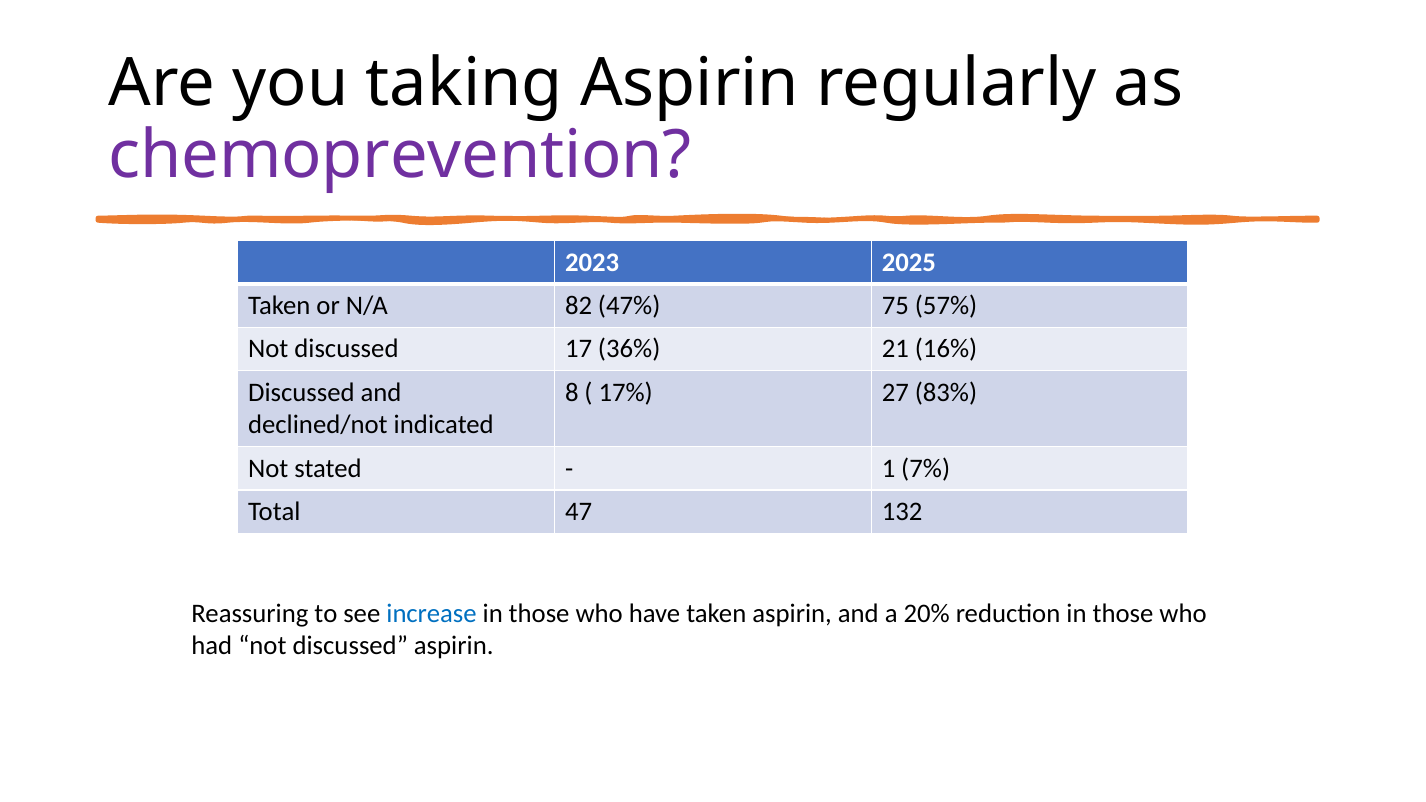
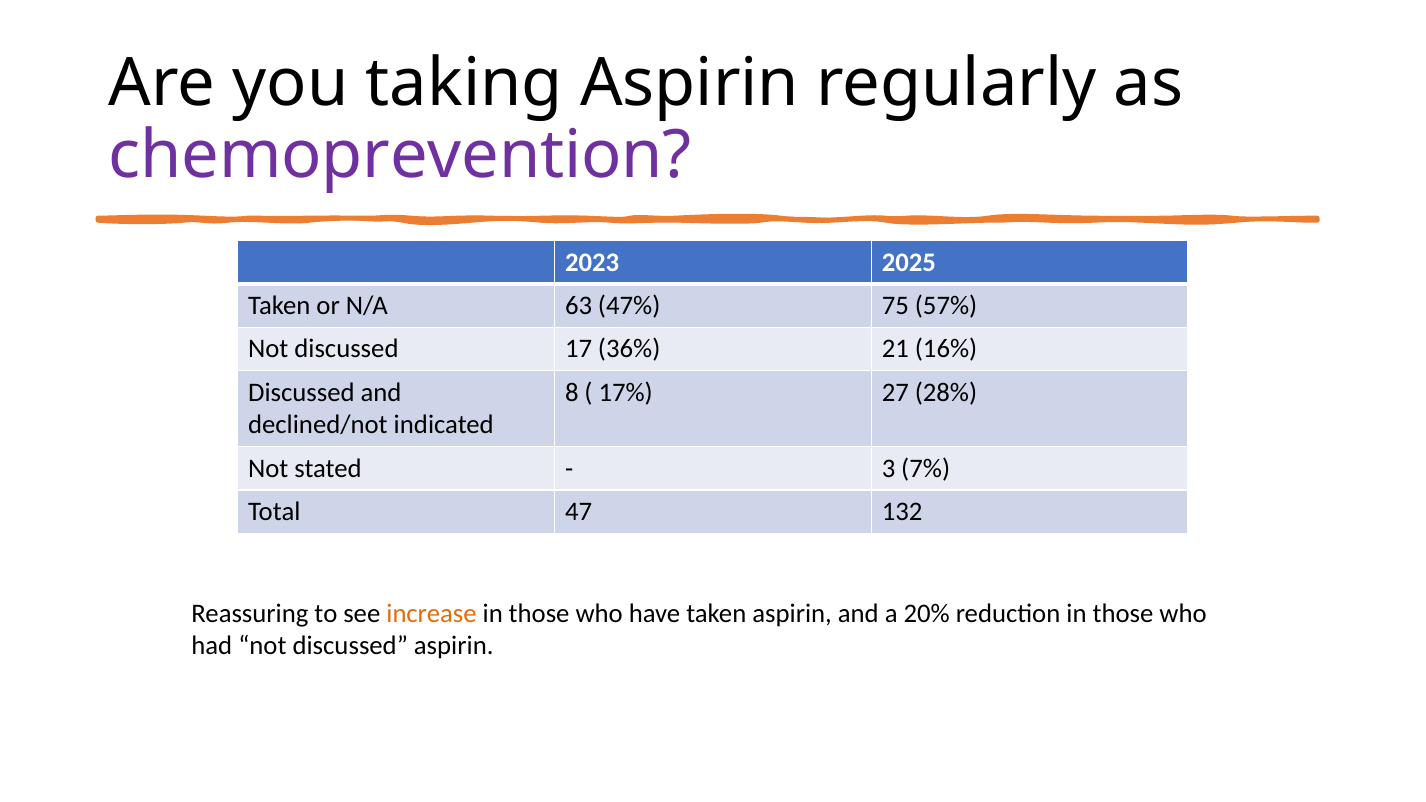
82: 82 -> 63
83%: 83% -> 28%
1: 1 -> 3
increase colour: blue -> orange
